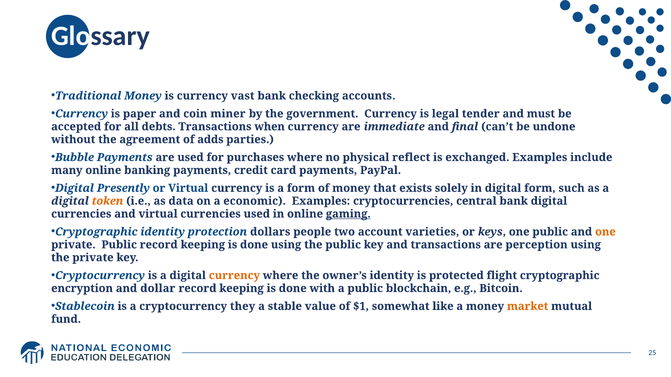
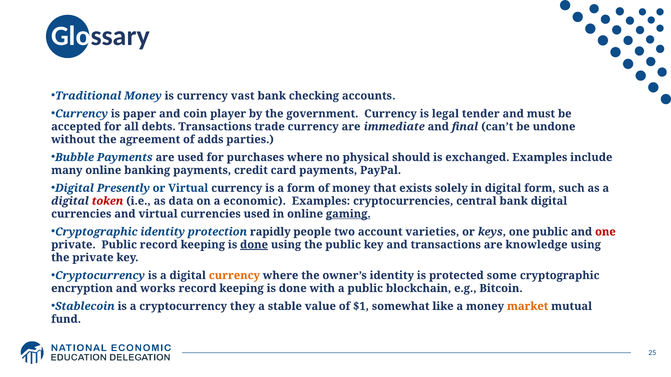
miner: miner -> player
when: when -> trade
reflect: reflect -> should
token colour: orange -> red
dollars: dollars -> rapidly
one at (605, 232) colour: orange -> red
done at (254, 245) underline: none -> present
perception: perception -> knowledge
flight: flight -> some
dollar: dollar -> works
